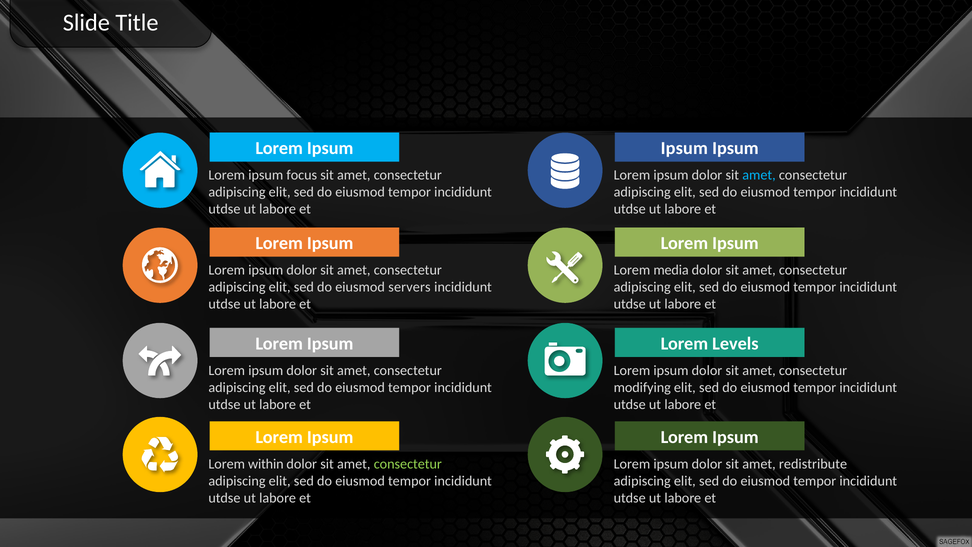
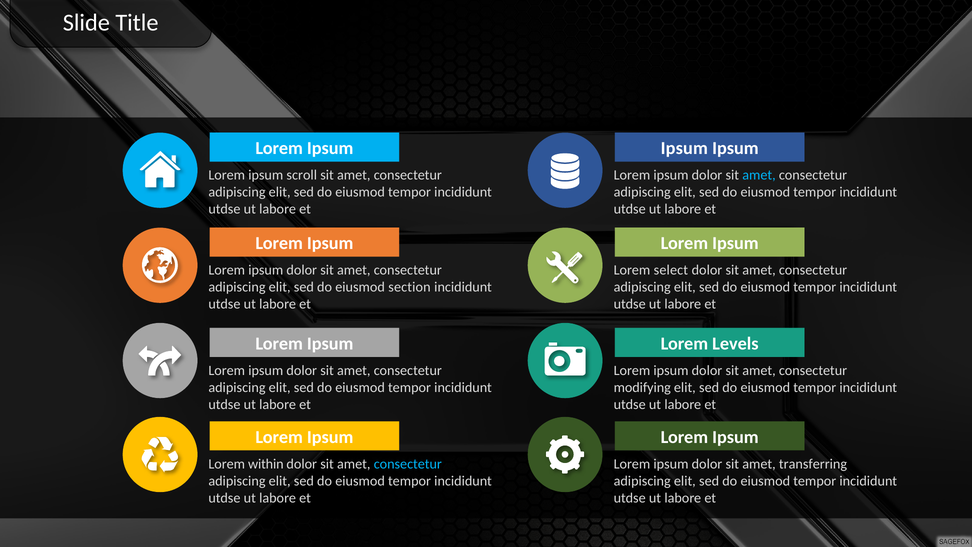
focus: focus -> scroll
media: media -> select
servers: servers -> section
consectetur at (408, 464) colour: light green -> light blue
redistribute: redistribute -> transferring
